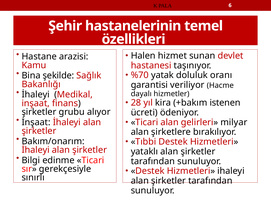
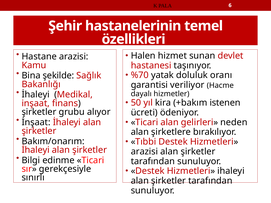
28: 28 -> 50
milyar: milyar -> neden
yataklı at (144, 152): yataklı -> arazisi
